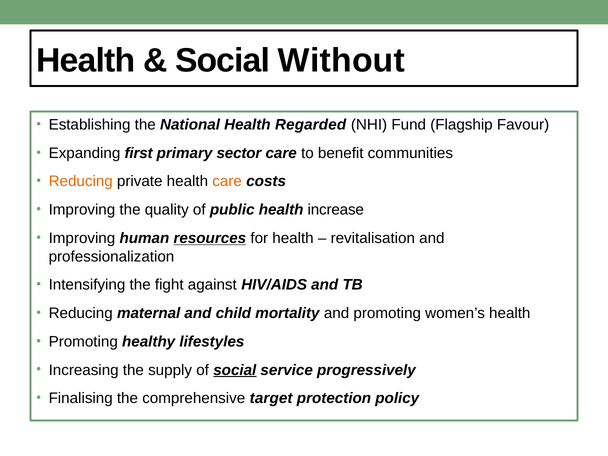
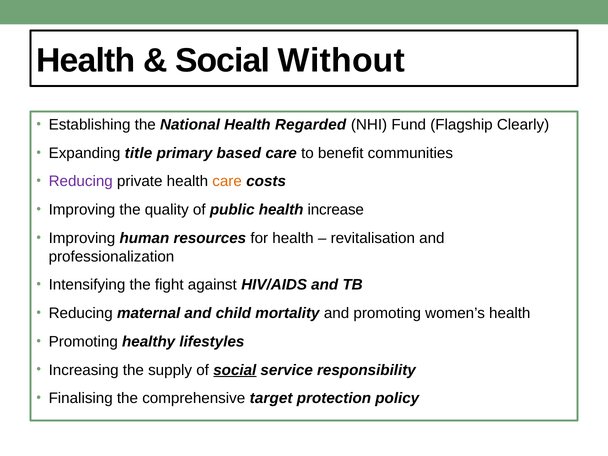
Favour: Favour -> Clearly
first: first -> title
sector: sector -> based
Reducing at (81, 181) colour: orange -> purple
resources underline: present -> none
progressively: progressively -> responsibility
